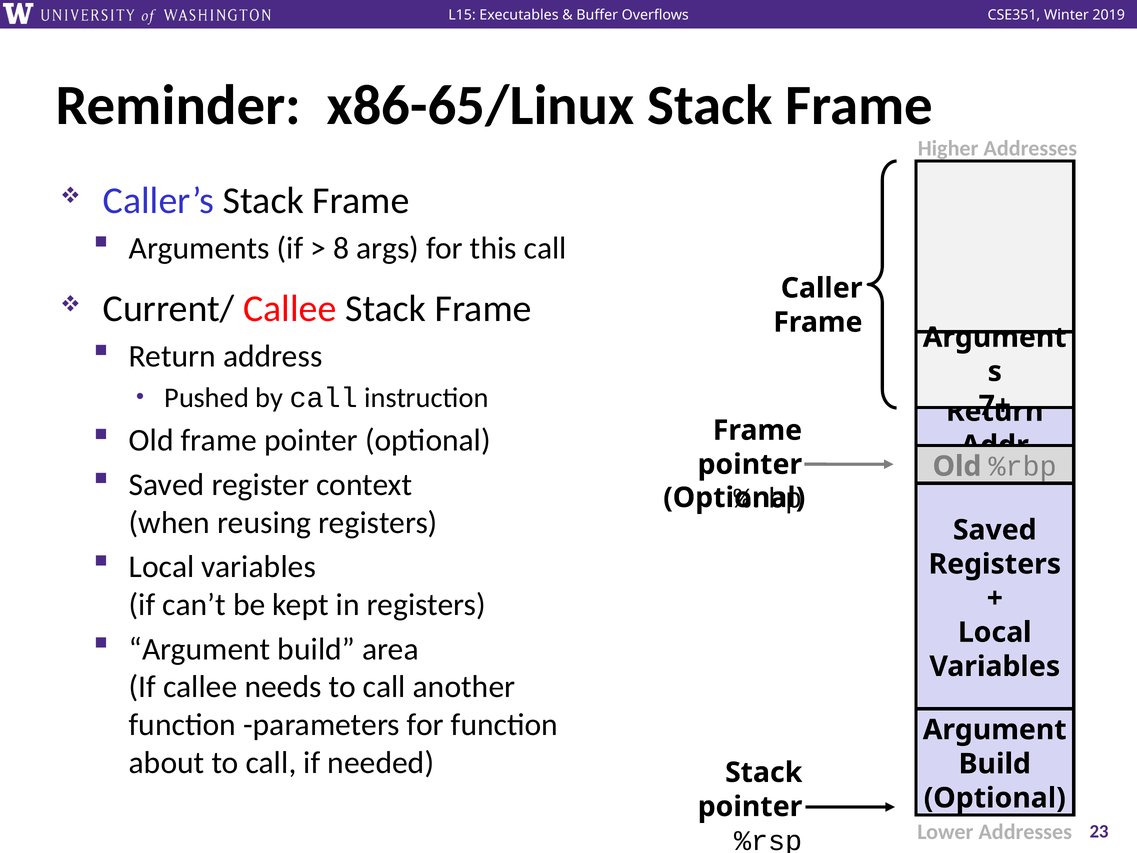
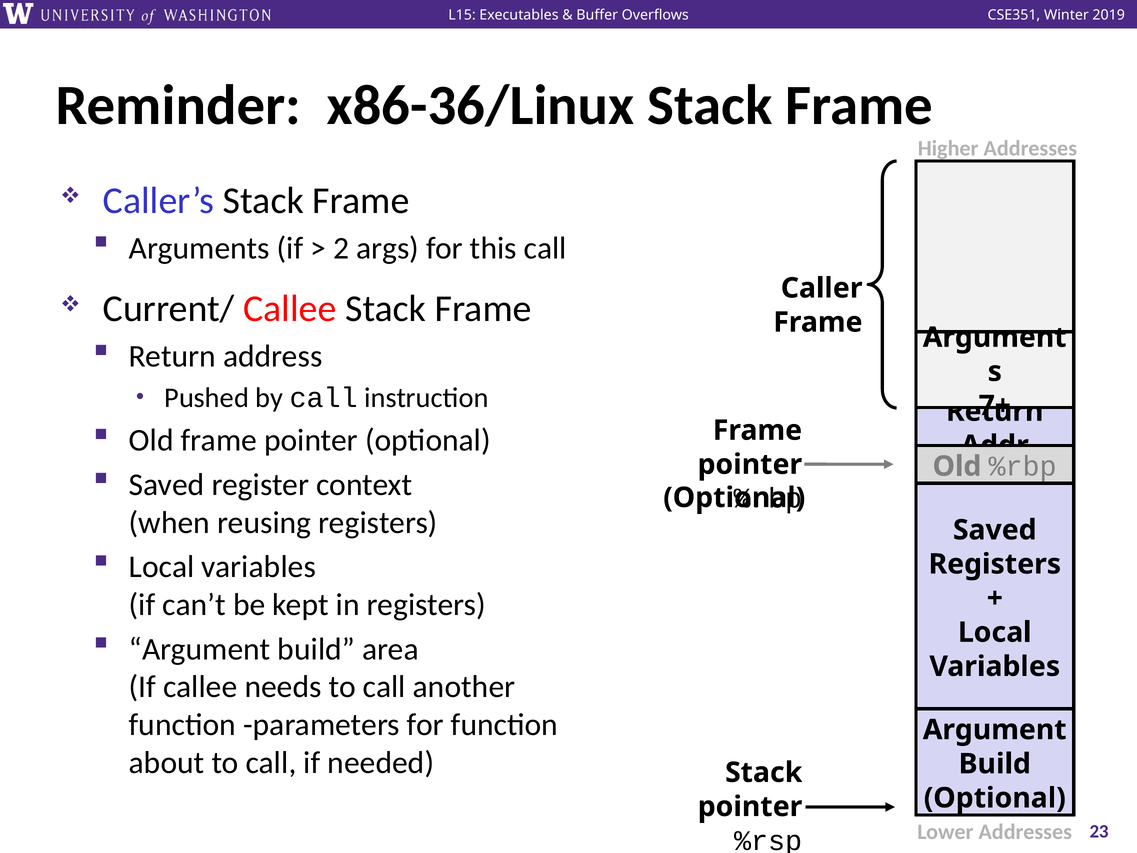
x86-65/Linux: x86-65/Linux -> x86-36/Linux
8: 8 -> 2
